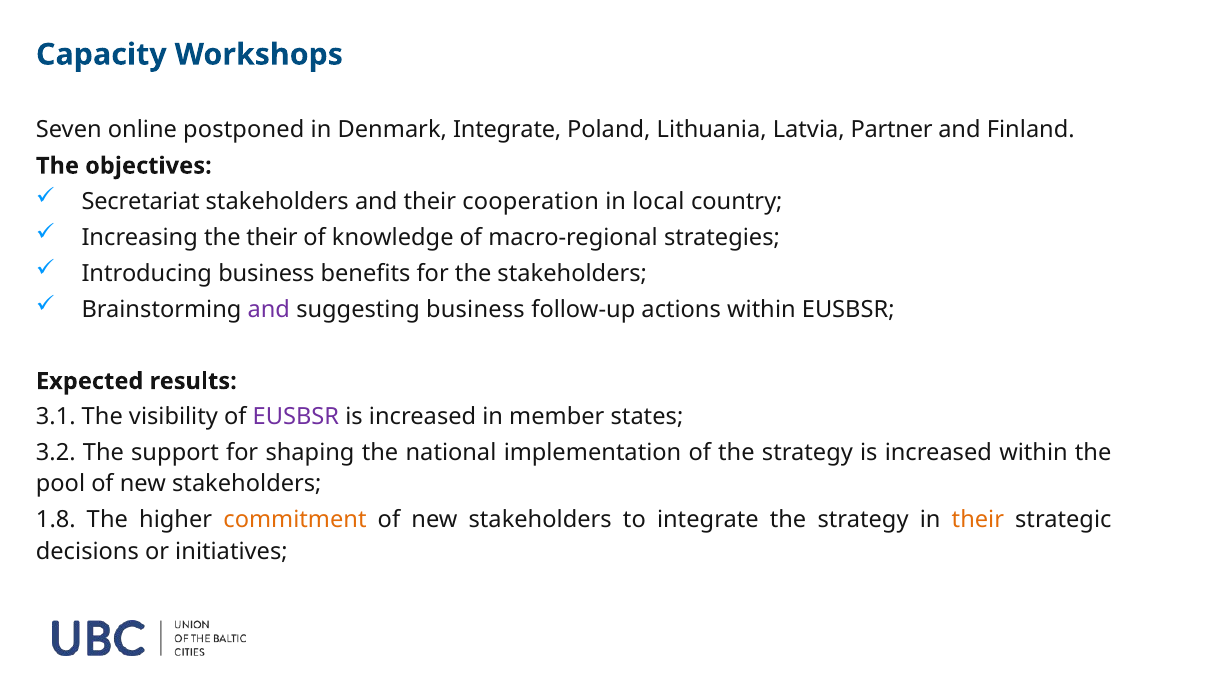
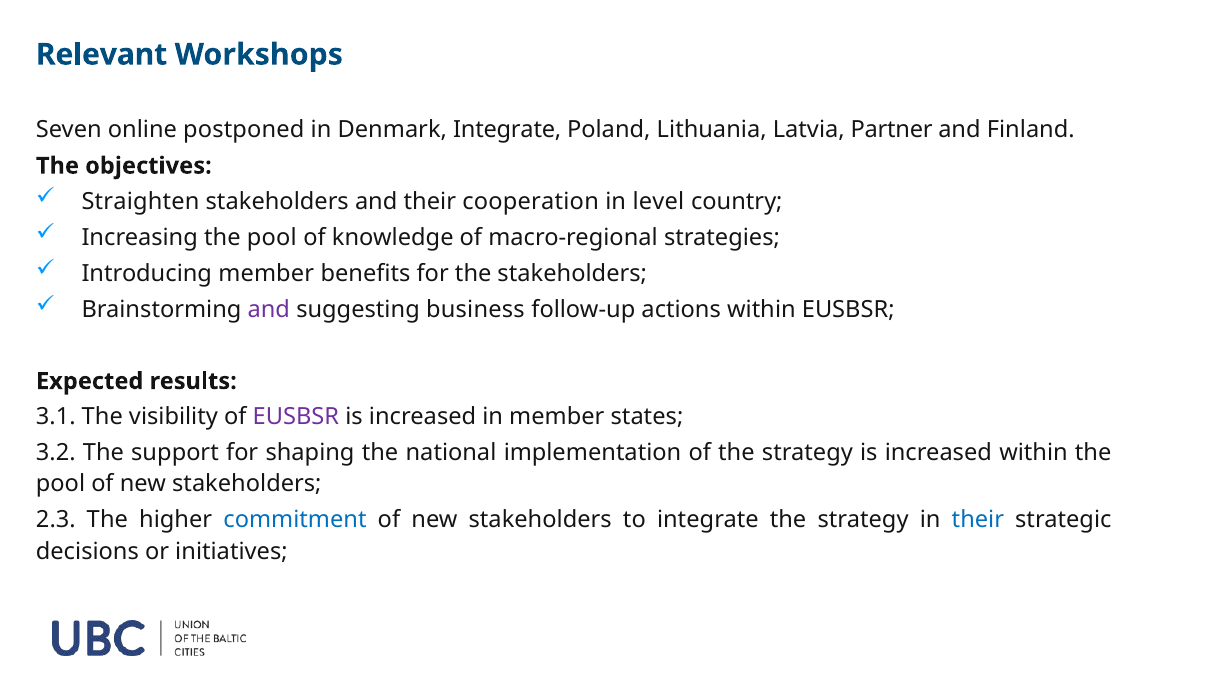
Capacity: Capacity -> Relevant
Secretariat: Secretariat -> Straighten
local: local -> level
Increasing the their: their -> pool
Introducing business: business -> member
1.8: 1.8 -> 2.3
commitment colour: orange -> blue
their at (978, 520) colour: orange -> blue
